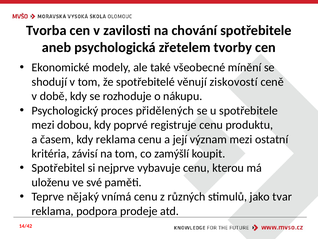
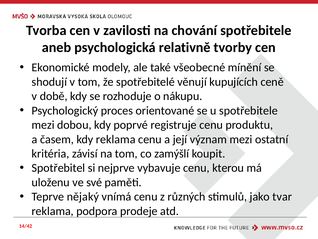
zřetelem: zřetelem -> relativně
ziskovostí: ziskovostí -> kupujících
přidělených: přidělených -> orientované
